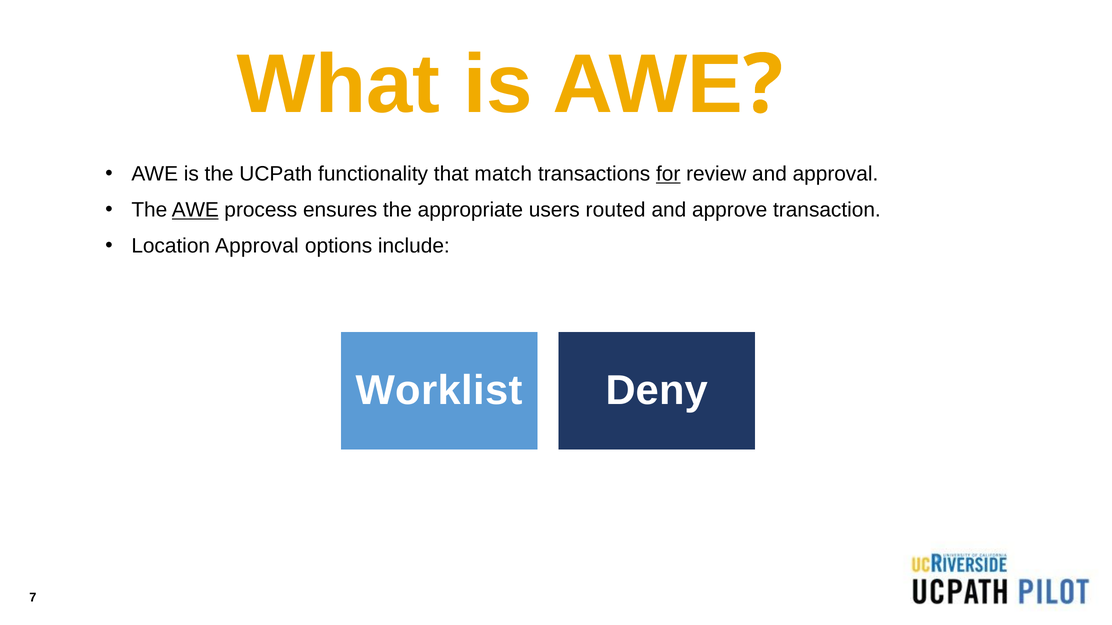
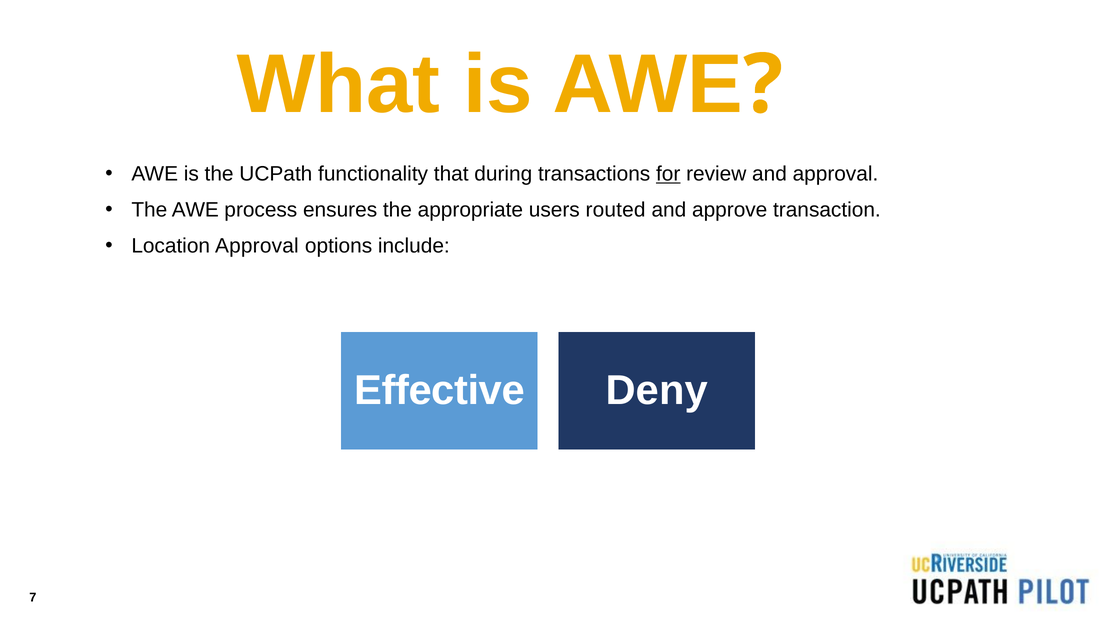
match: match -> during
AWE at (195, 210) underline: present -> none
Worklist: Worklist -> Effective
